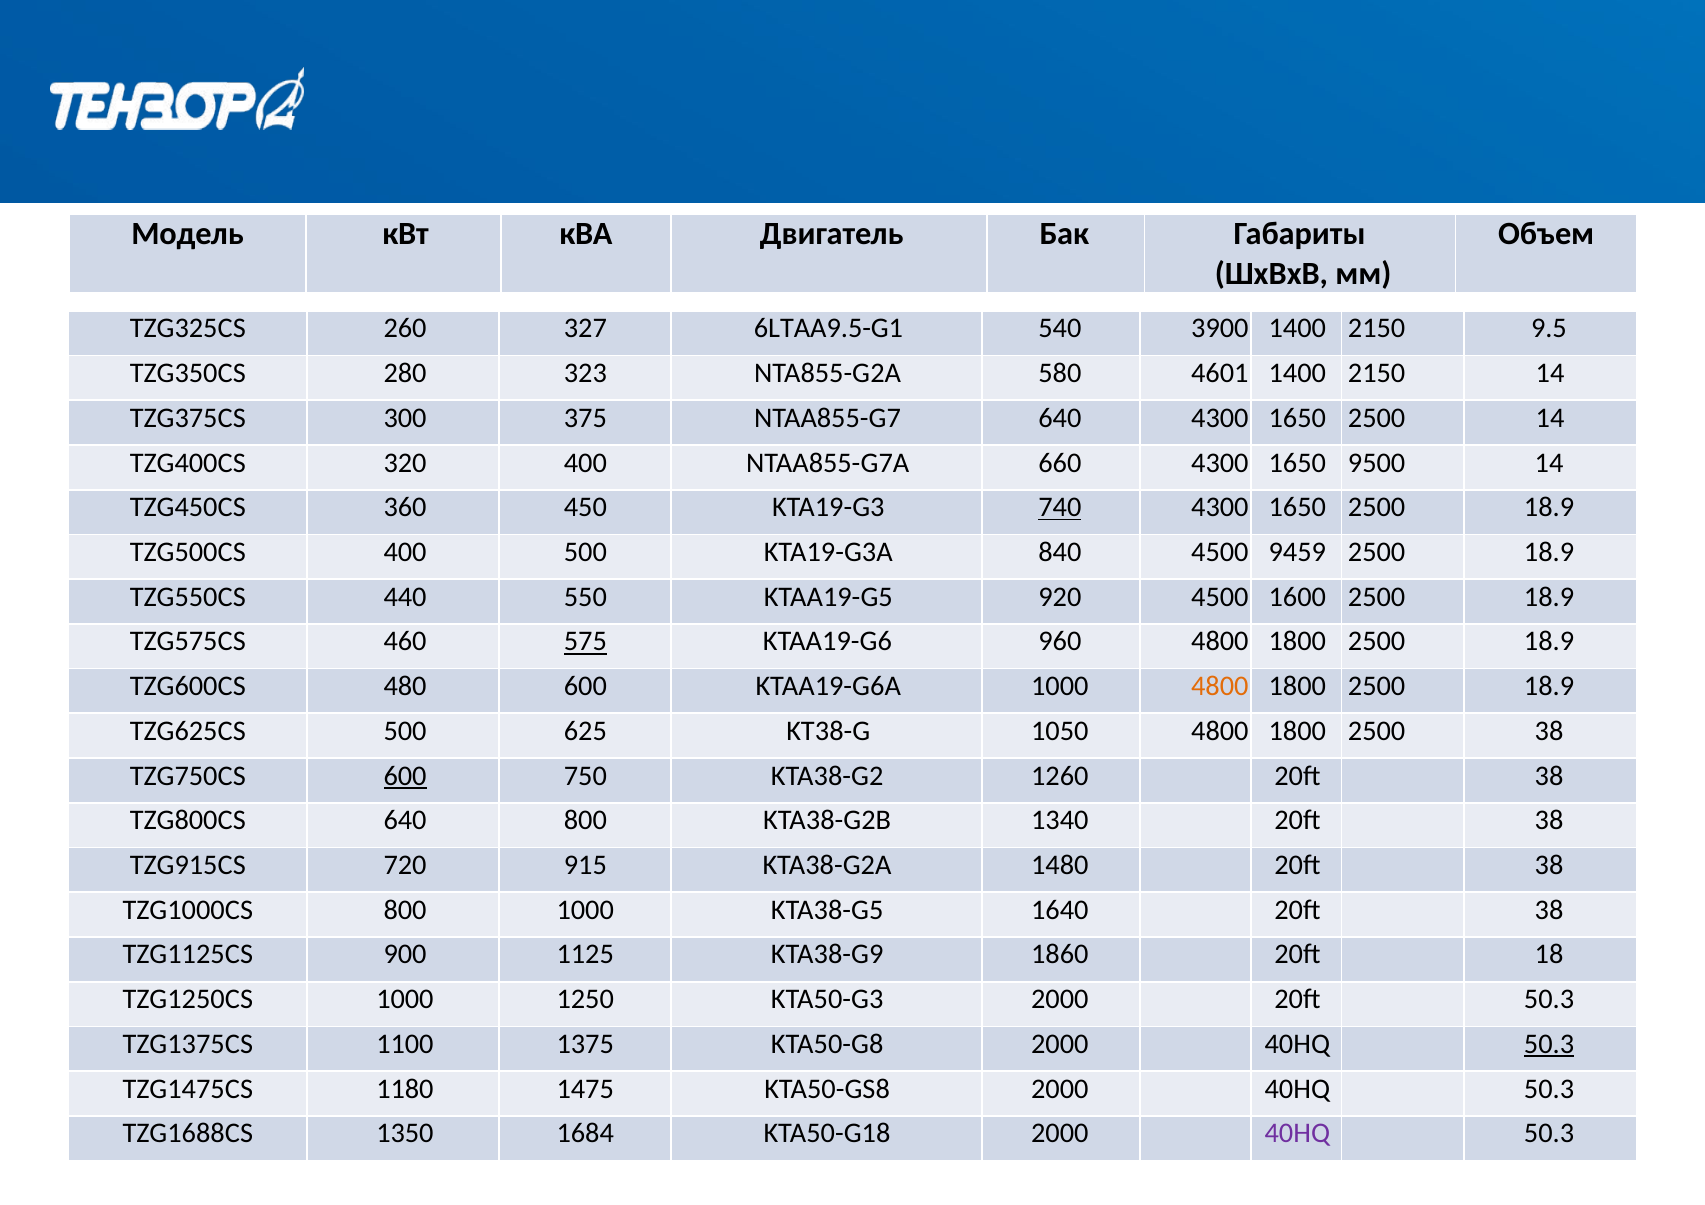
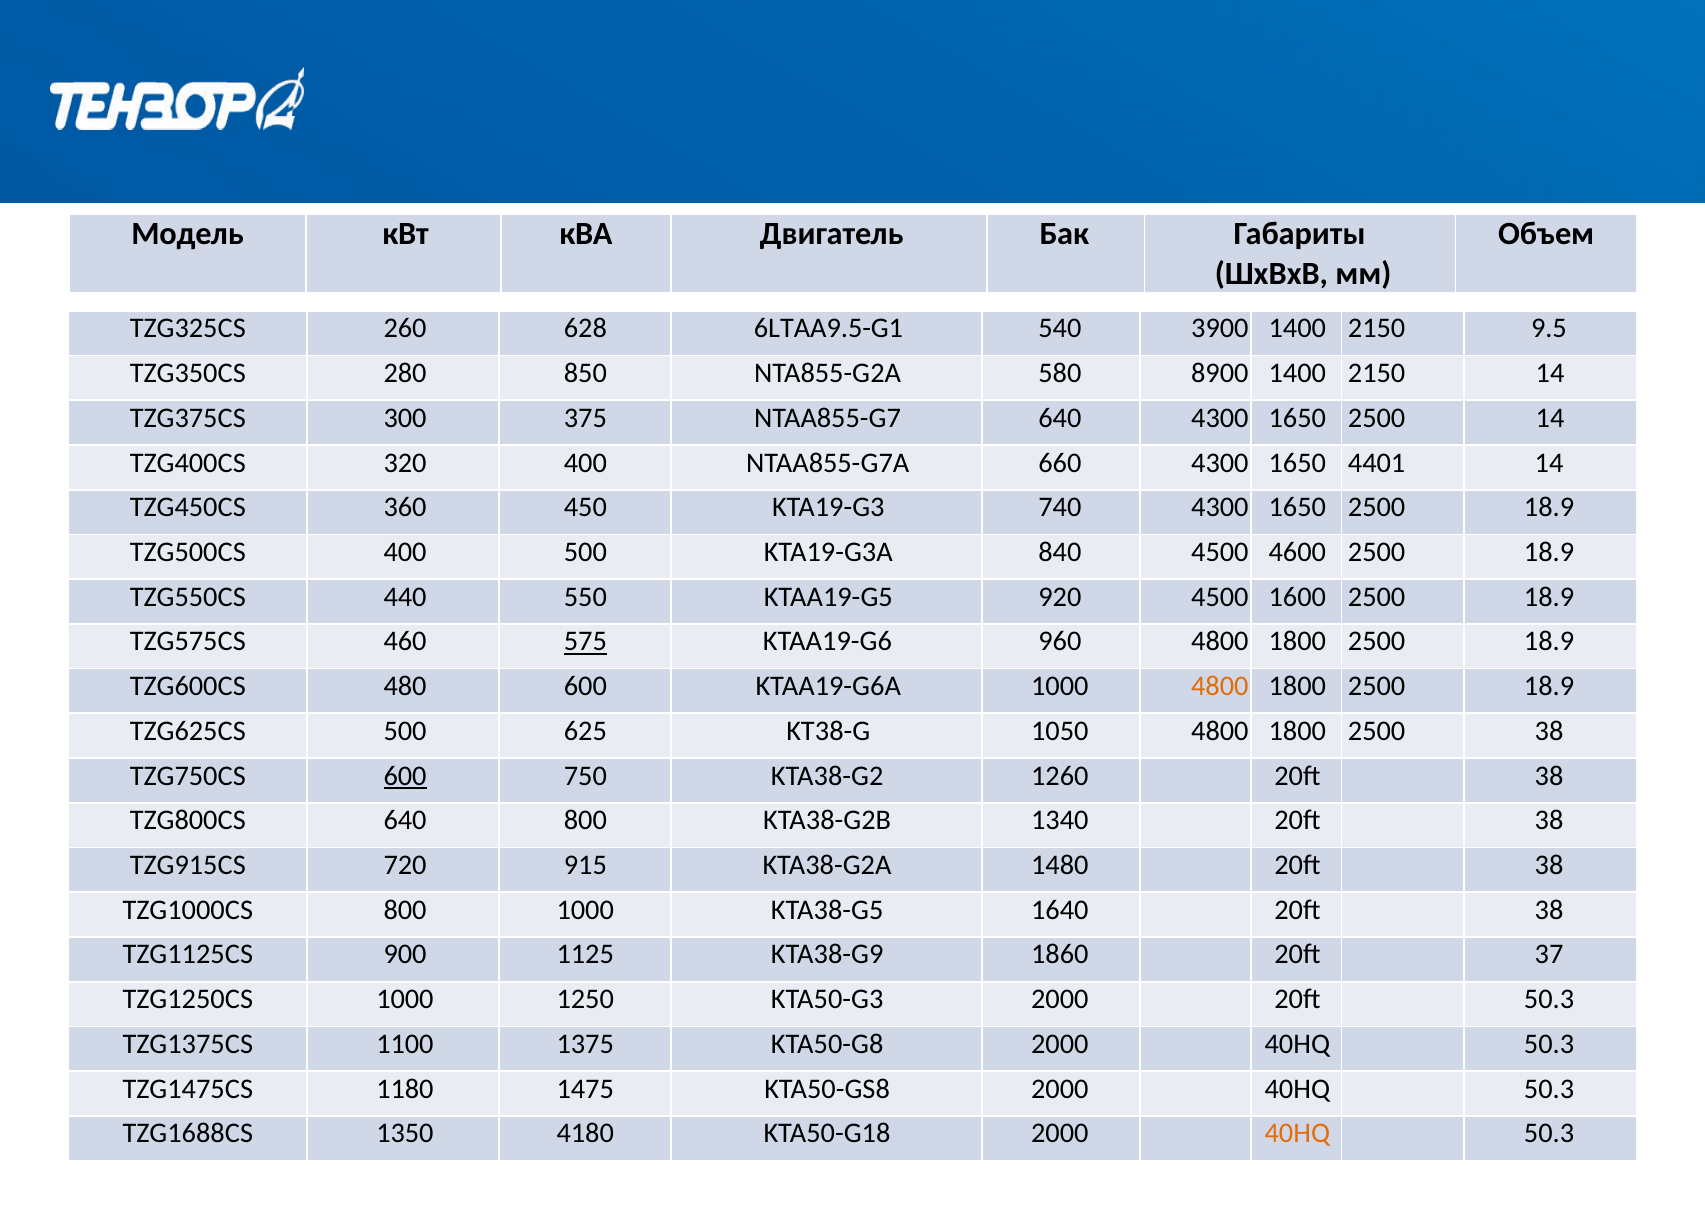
327: 327 -> 628
323: 323 -> 850
4601: 4601 -> 8900
9500: 9500 -> 4401
740 underline: present -> none
9459: 9459 -> 4600
18: 18 -> 37
50.3 at (1549, 1044) underline: present -> none
1684: 1684 -> 4180
40HQ at (1297, 1133) colour: purple -> orange
